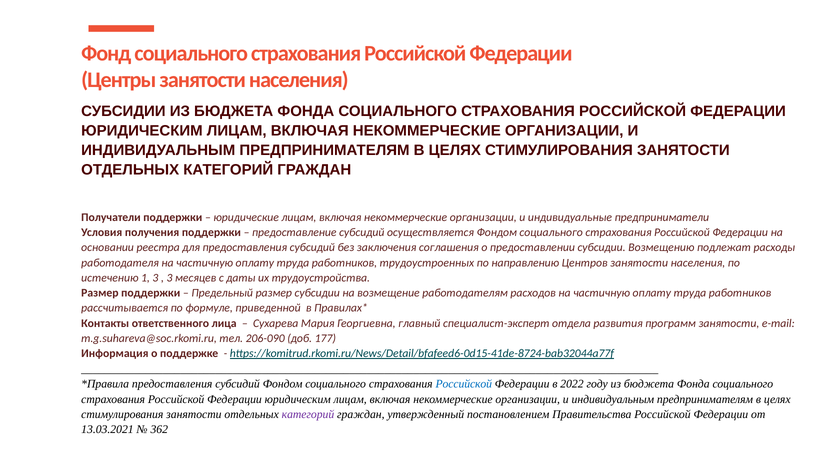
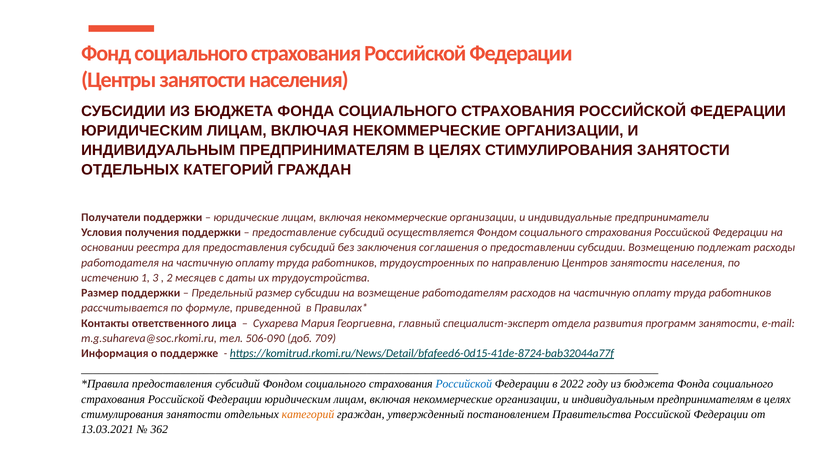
3 at (169, 278): 3 -> 2
206-090: 206-090 -> 506-090
177: 177 -> 709
категорий at (308, 414) colour: purple -> orange
